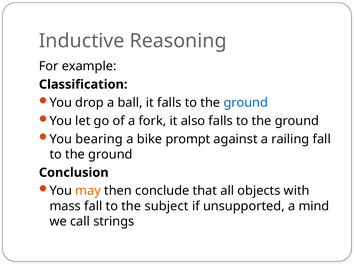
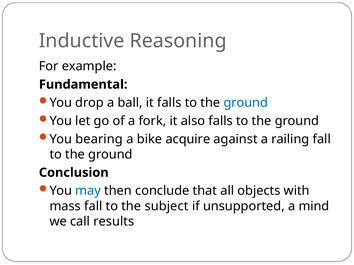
Classification: Classification -> Fundamental
prompt: prompt -> acquire
may colour: orange -> blue
strings: strings -> results
